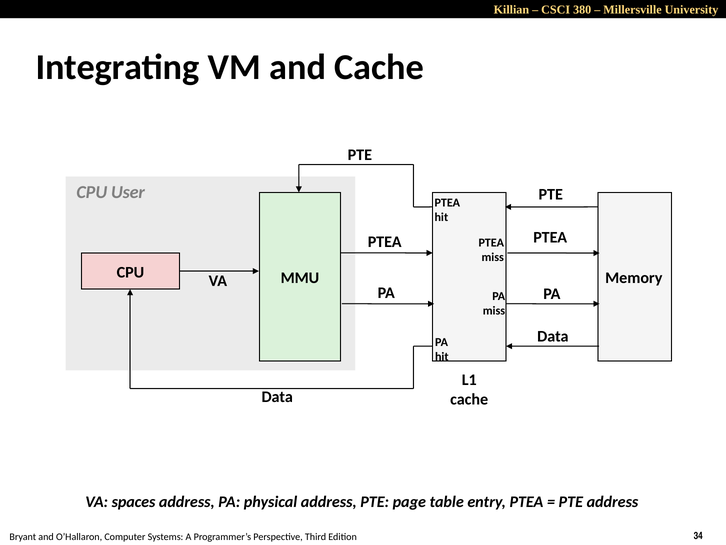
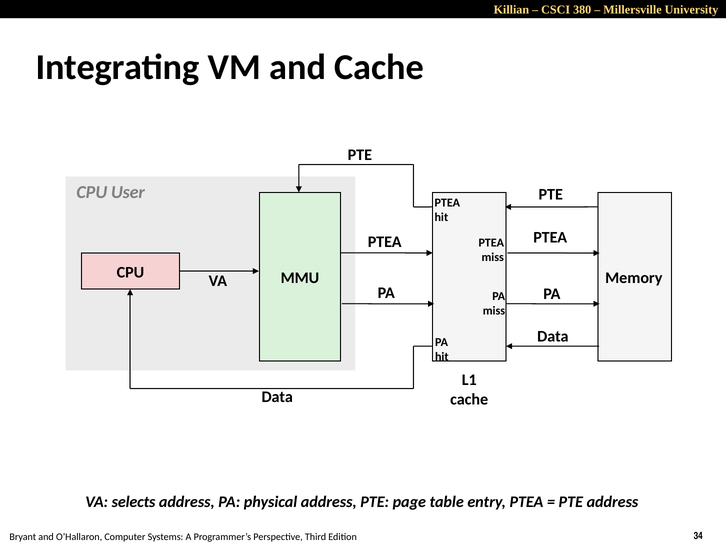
spaces: spaces -> selects
